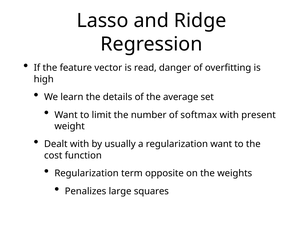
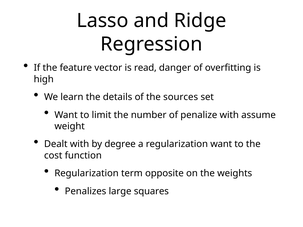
average: average -> sources
softmax: softmax -> penalize
present: present -> assume
usually: usually -> degree
